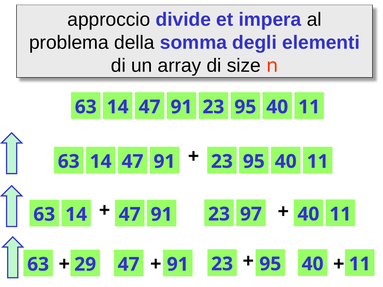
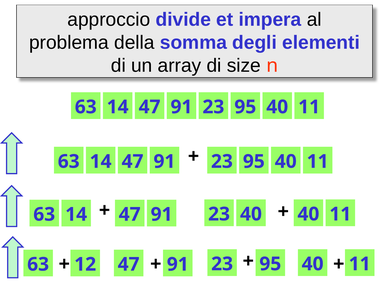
23 97: 97 -> 40
29: 29 -> 12
